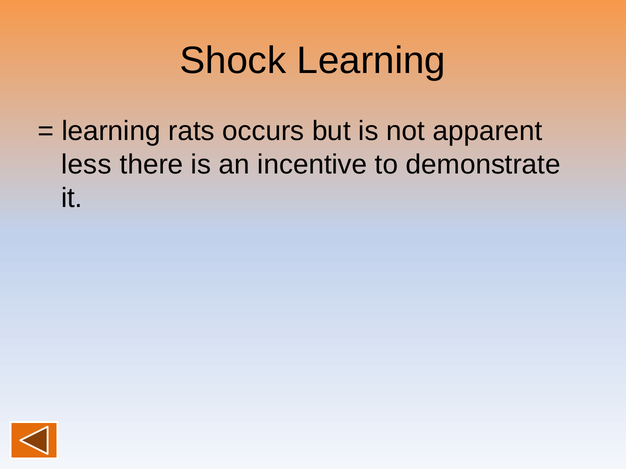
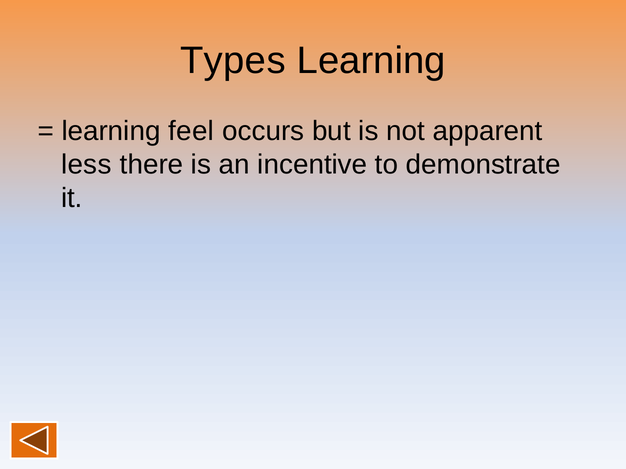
Shock: Shock -> Types
rats: rats -> feel
